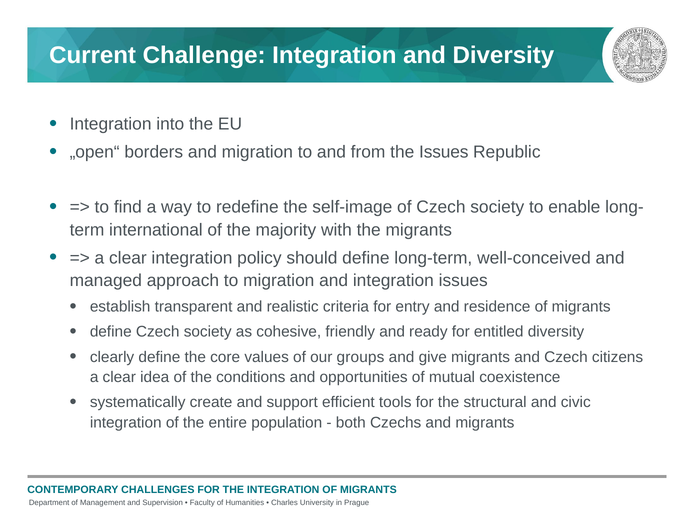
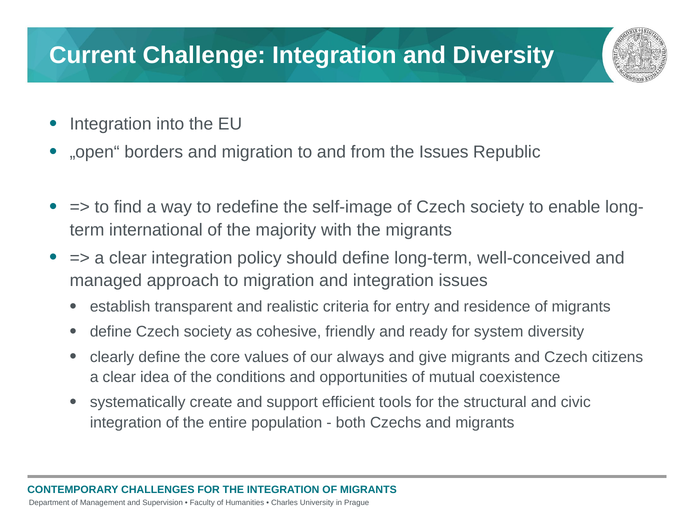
entitled: entitled -> system
groups: groups -> always
